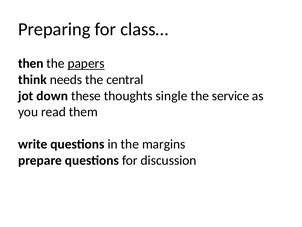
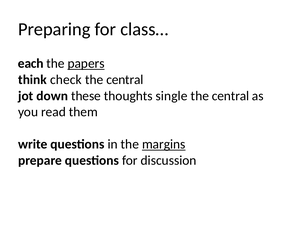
then: then -> each
needs: needs -> check
service at (231, 96): service -> central
margins underline: none -> present
